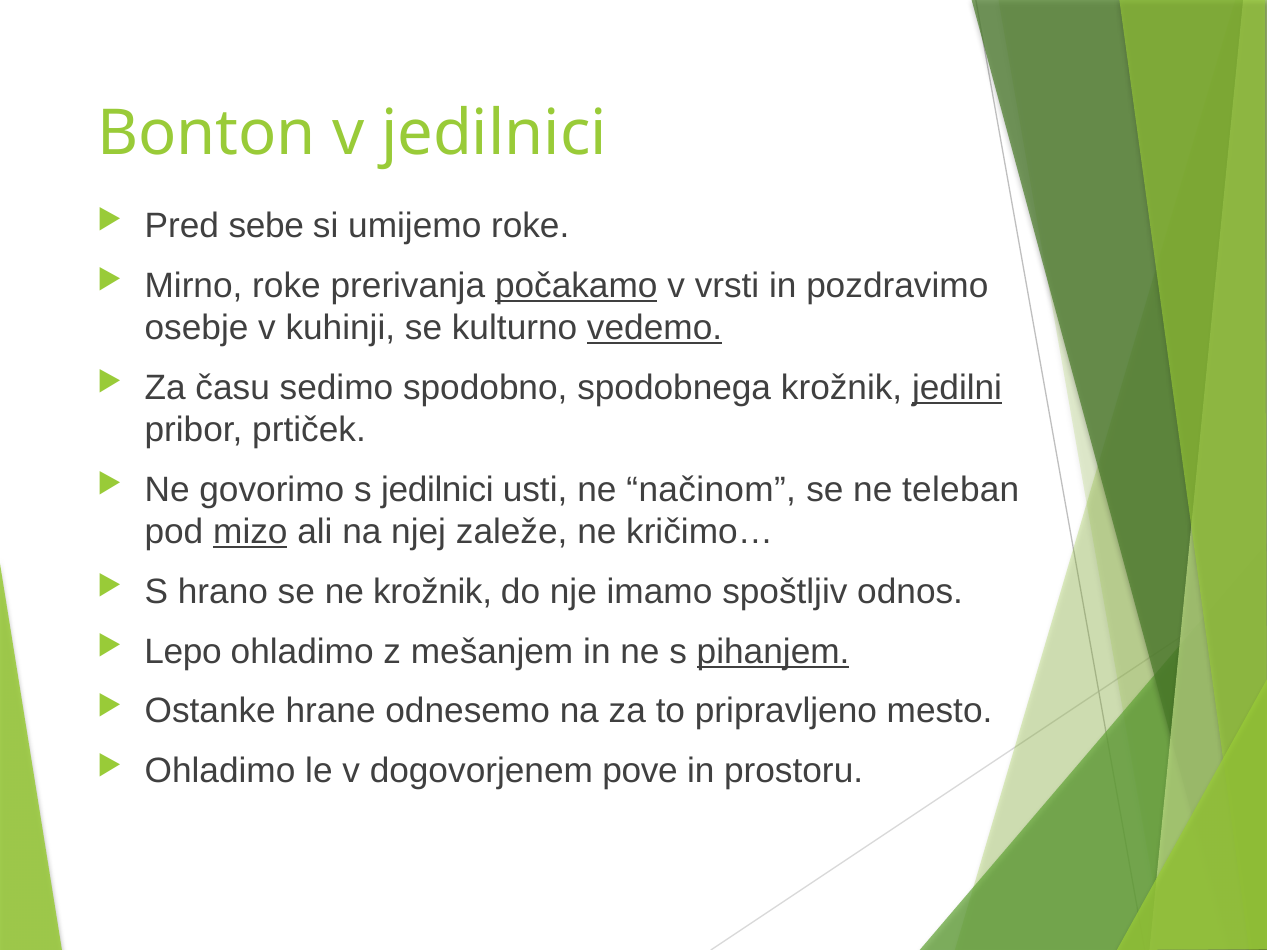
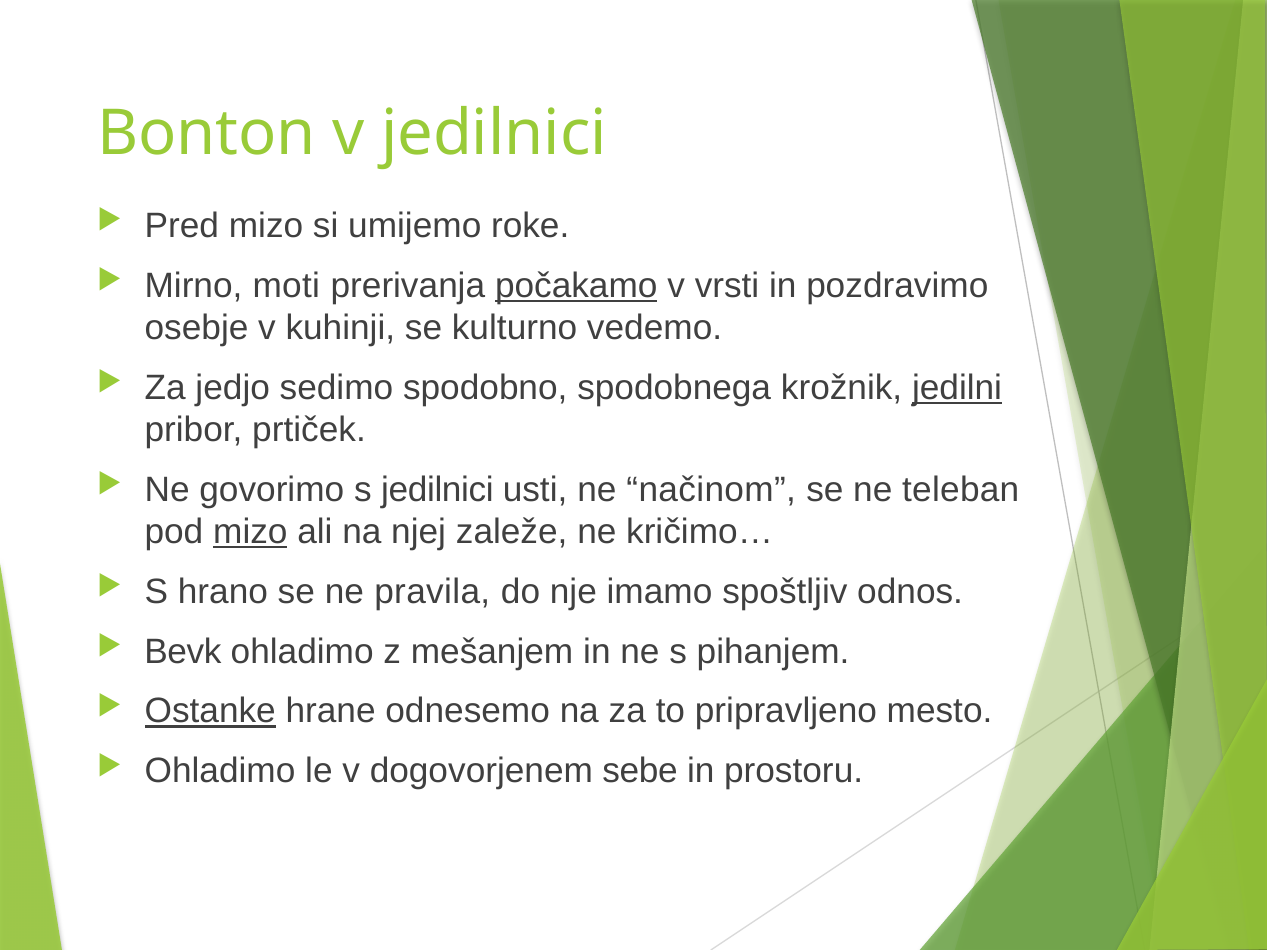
Pred sebe: sebe -> mizo
Mirno roke: roke -> moti
vedemo underline: present -> none
času: času -> jedjo
ne krožnik: krožnik -> pravila
Lepo: Lepo -> Bevk
pihanjem underline: present -> none
Ostanke underline: none -> present
pove: pove -> sebe
